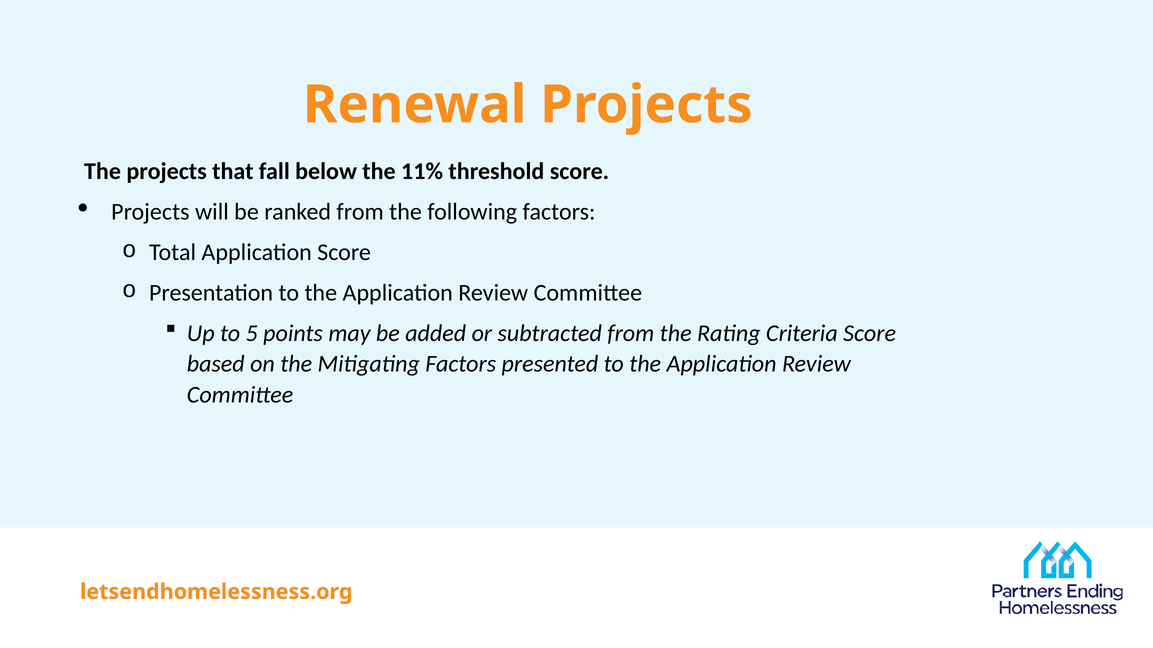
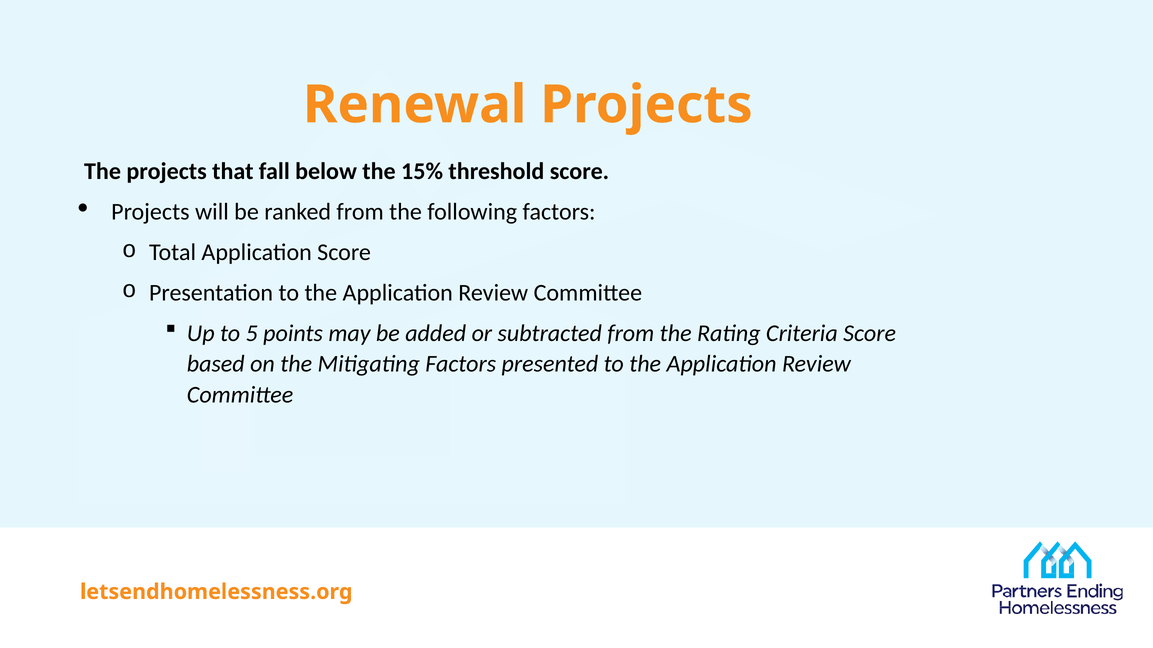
11%: 11% -> 15%
